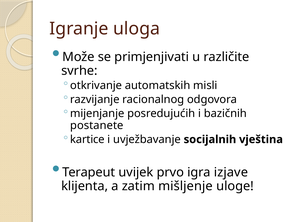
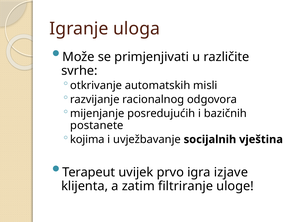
kartice: kartice -> kojima
mišljenje: mišljenje -> filtriranje
